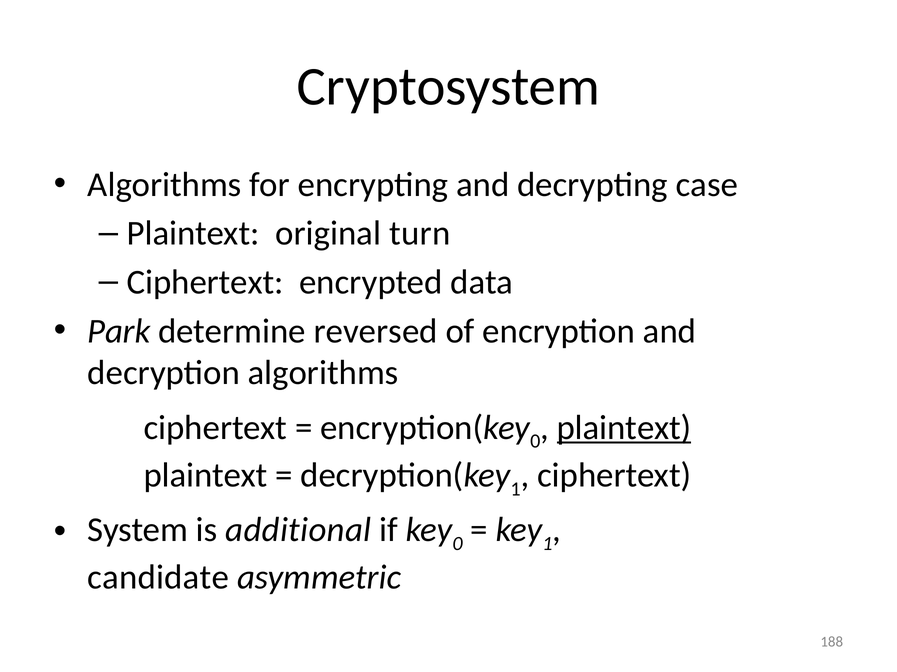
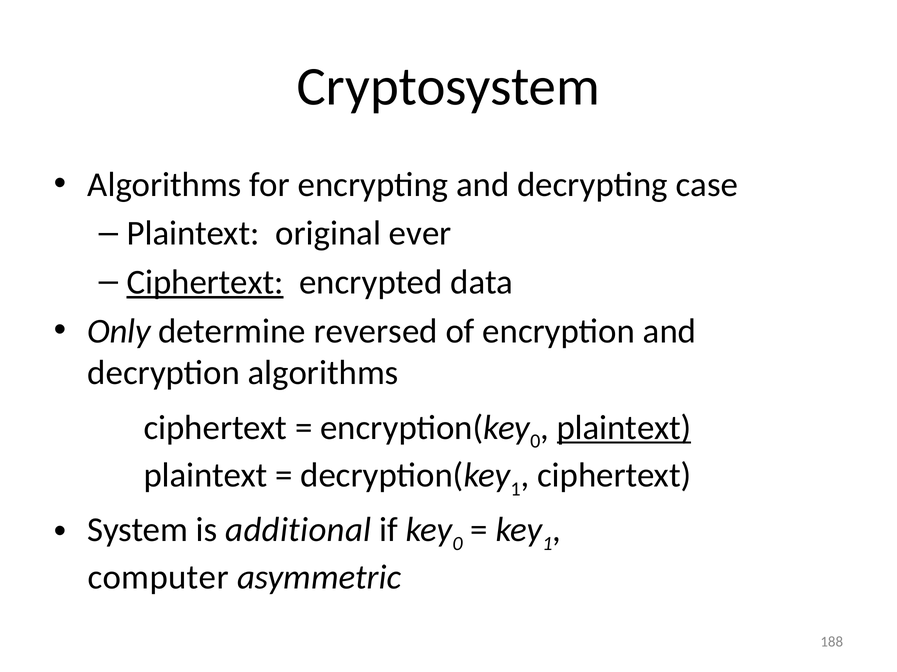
turn: turn -> ever
Ciphertext at (205, 283) underline: none -> present
Park: Park -> Only
candidate: candidate -> computer
